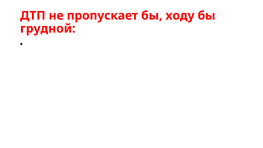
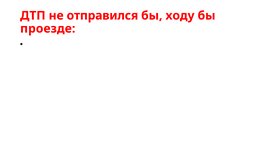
пропускает: пропускает -> отправился
грудной: грудной -> проезде
